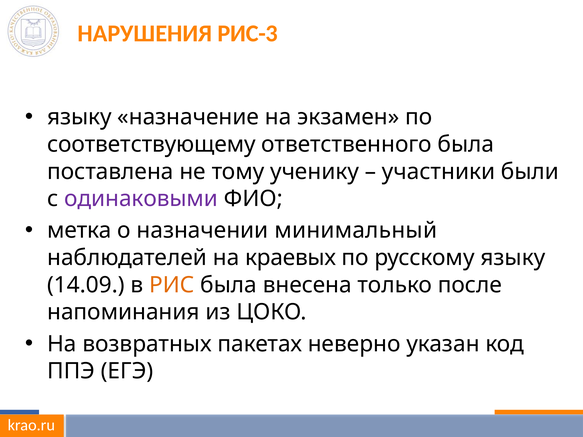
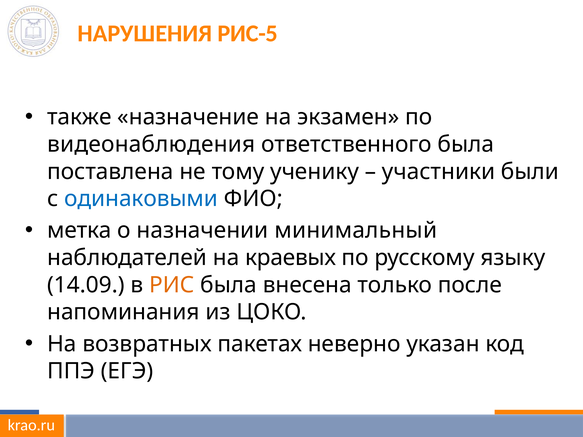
РИС-3: РИС-3 -> РИС-5
языку at (79, 117): языку -> также
соответствующему: соответствующему -> видеонаблюдения
одинаковыми colour: purple -> blue
